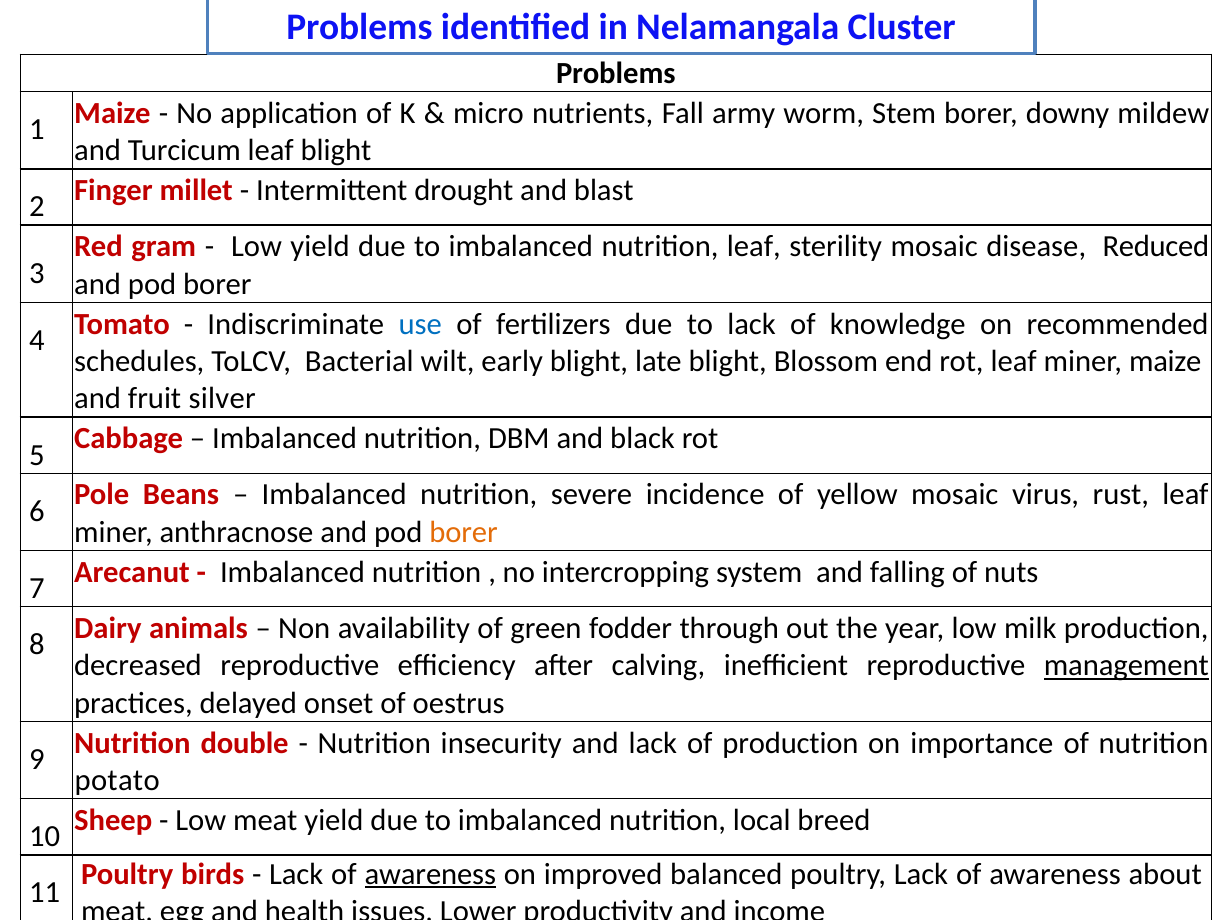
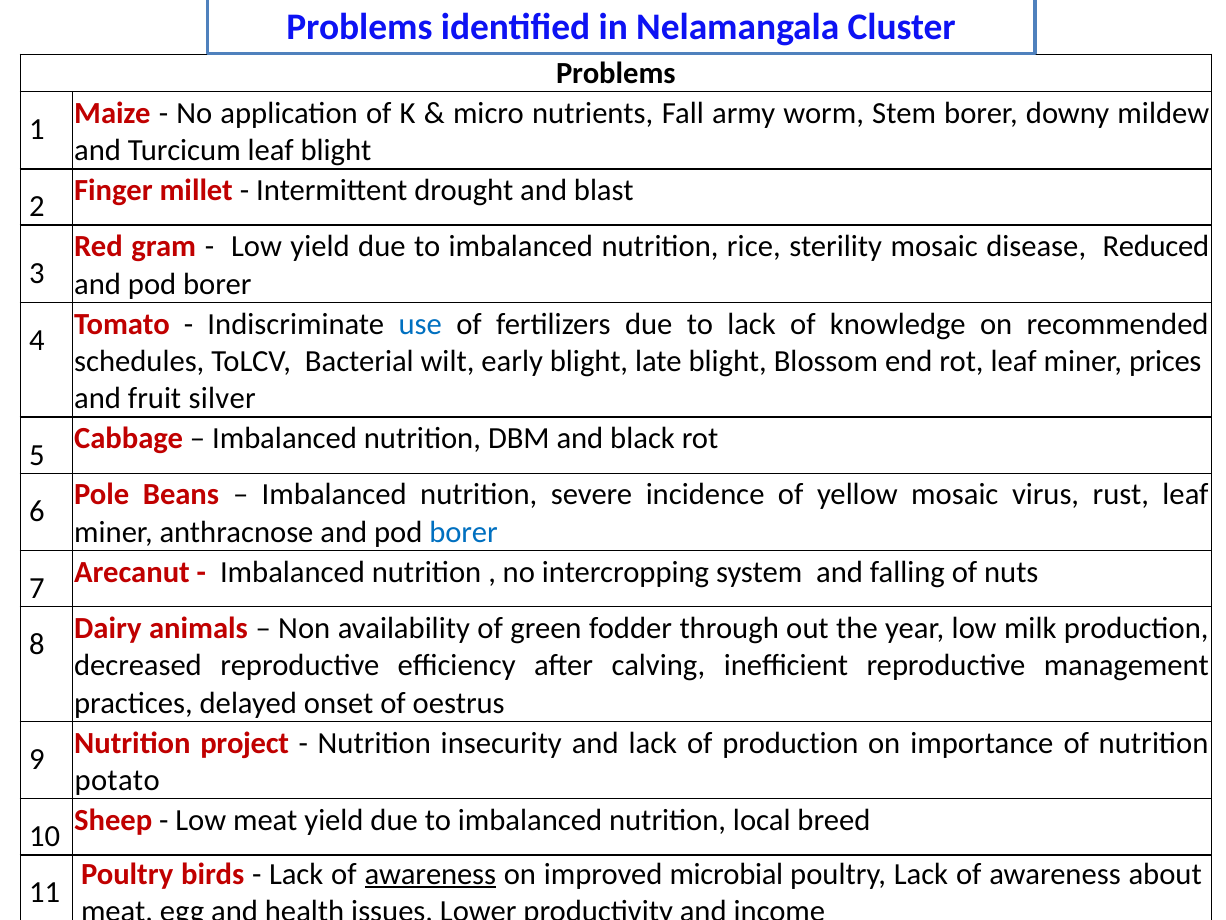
nutrition leaf: leaf -> rice
miner maize: maize -> prices
borer at (464, 532) colour: orange -> blue
management underline: present -> none
double: double -> project
balanced: balanced -> microbial
